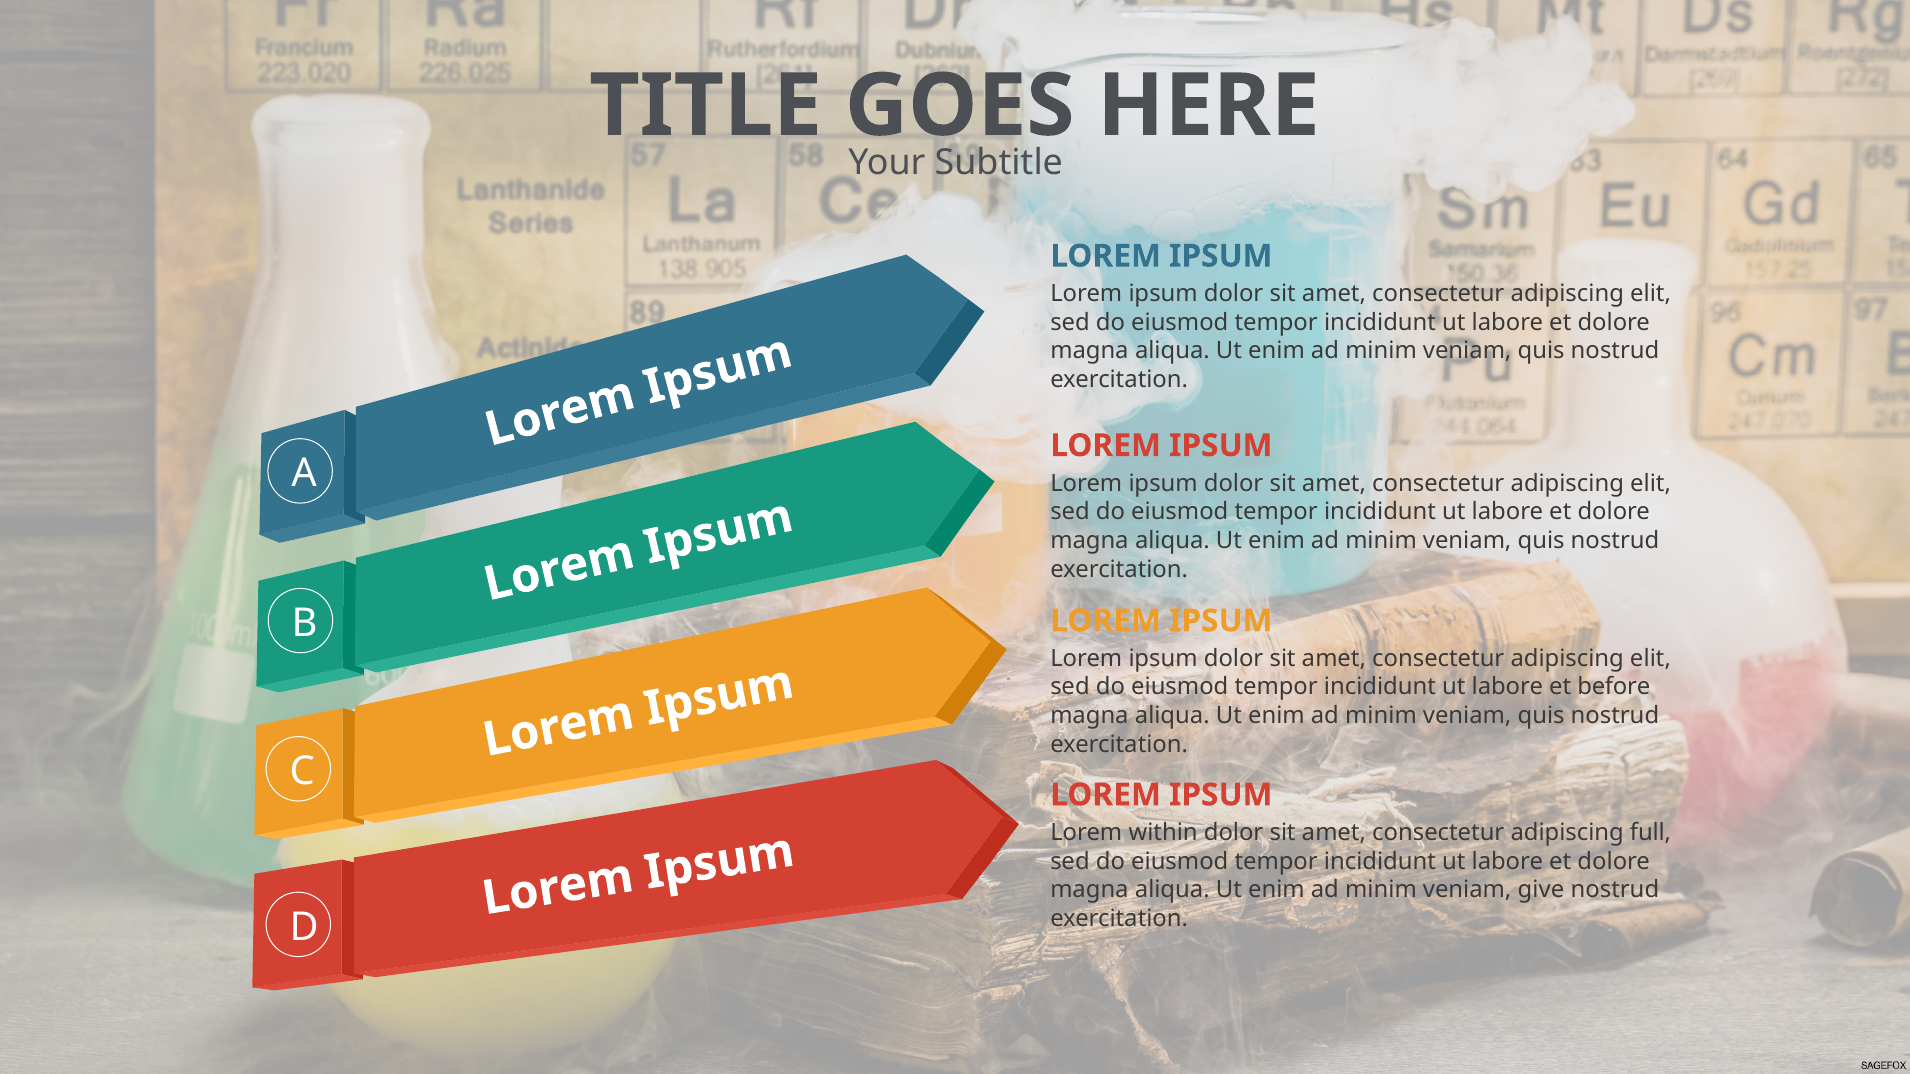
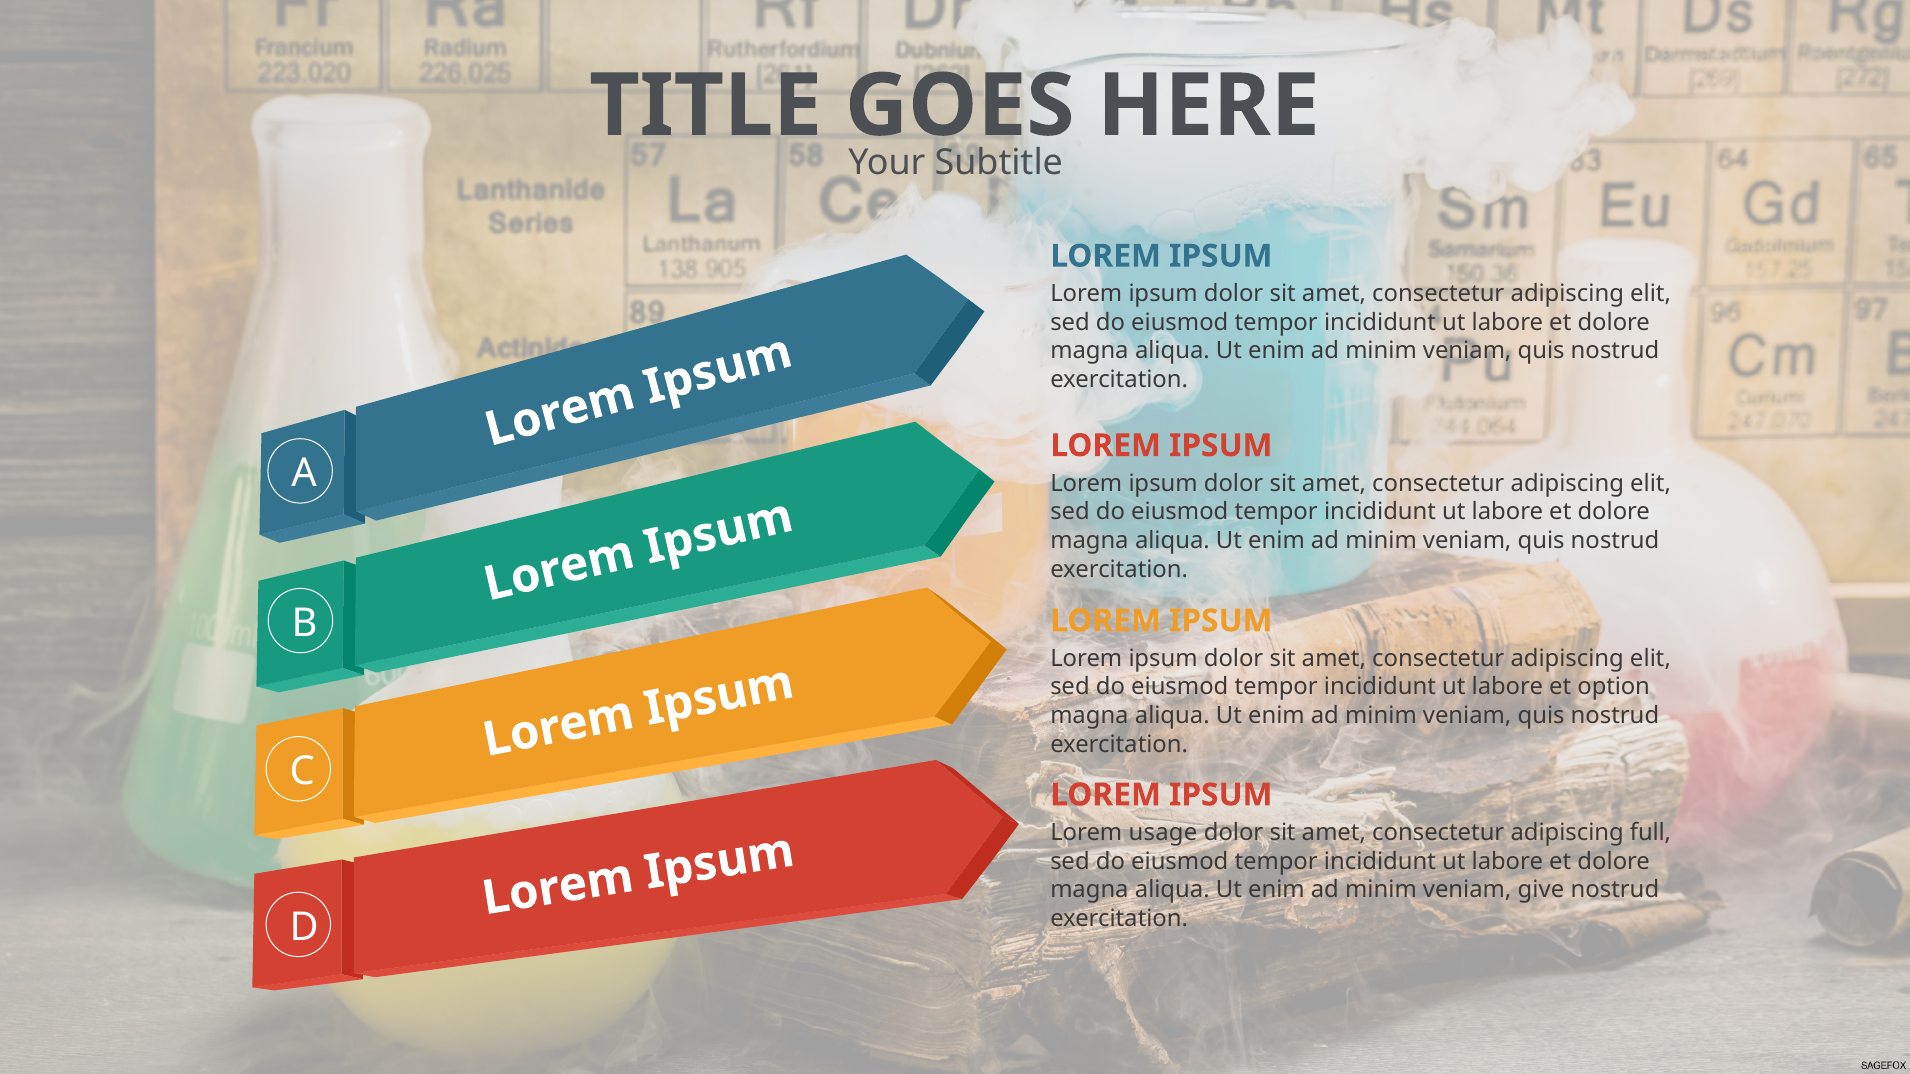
before: before -> option
within: within -> usage
